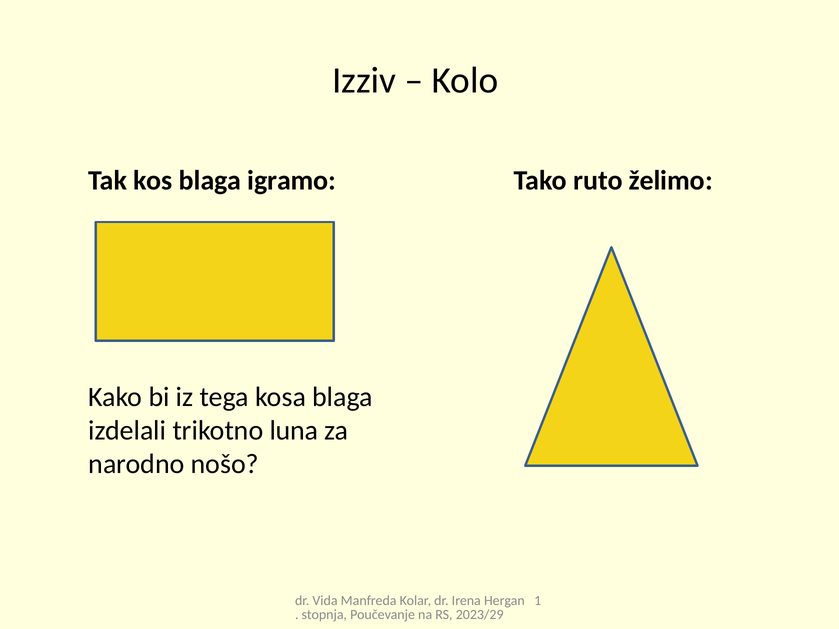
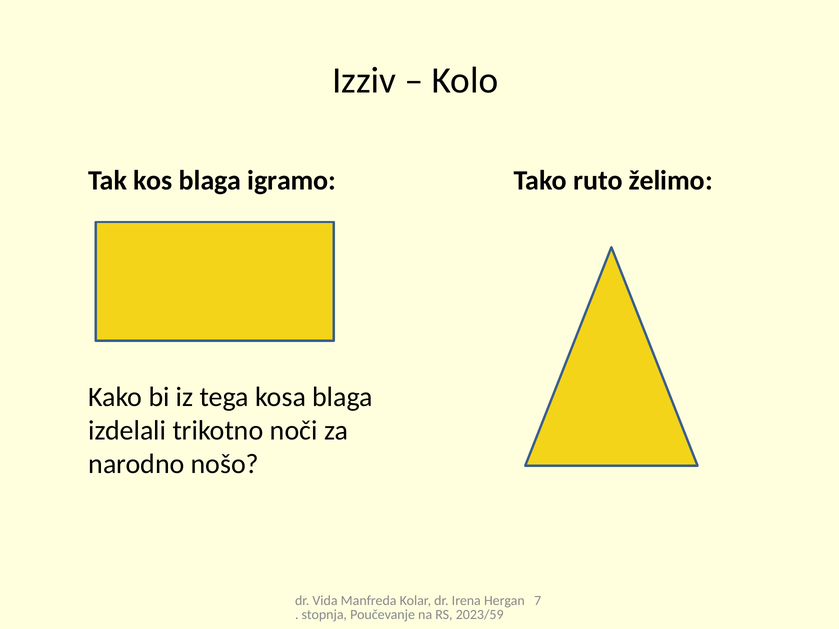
luna: luna -> noči
1: 1 -> 7
2023/29: 2023/29 -> 2023/59
